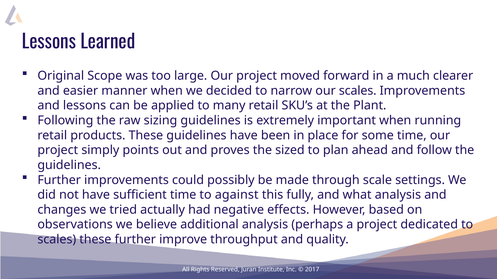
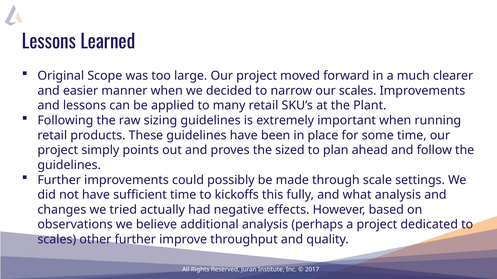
against: against -> kickoffs
scales these: these -> other
